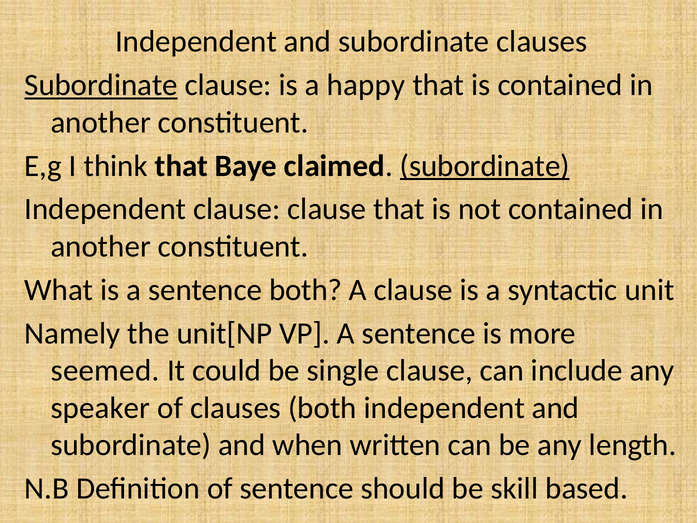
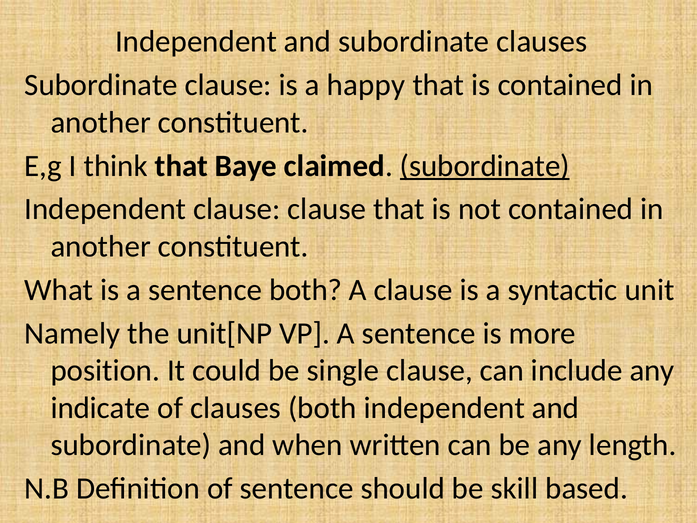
Subordinate at (101, 85) underline: present -> none
seemed: seemed -> position
speaker: speaker -> indicate
